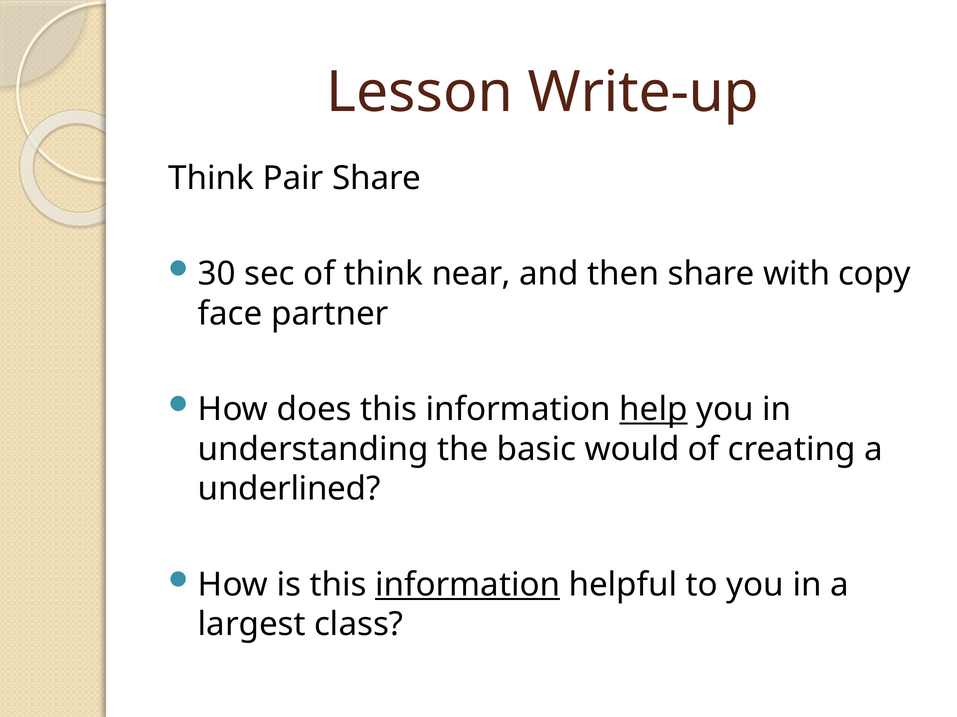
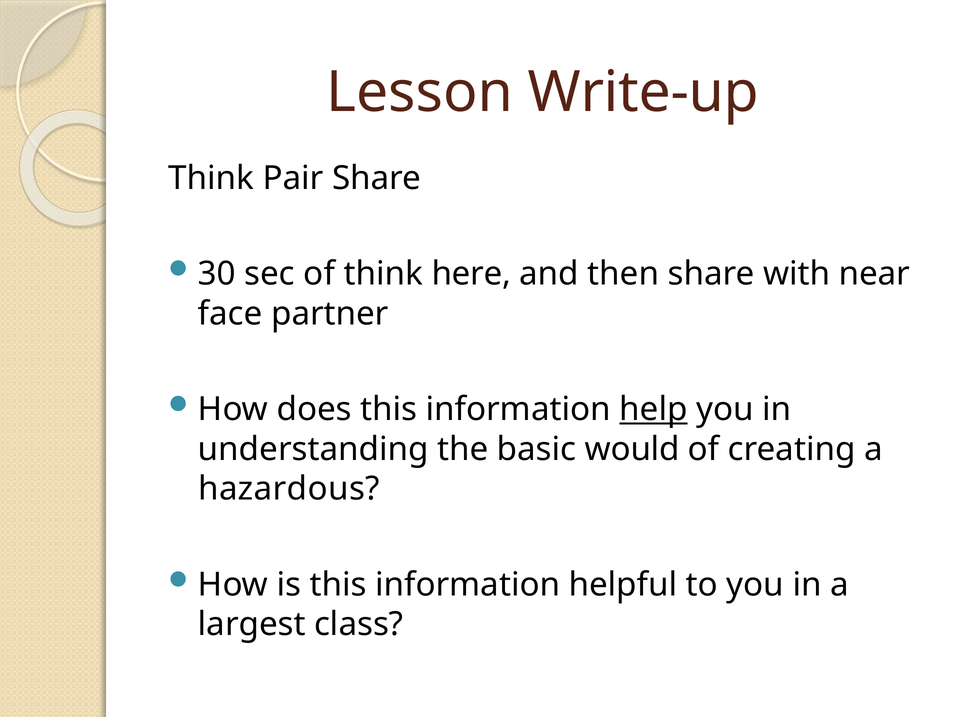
near: near -> here
copy: copy -> near
underlined: underlined -> hazardous
information at (468, 585) underline: present -> none
